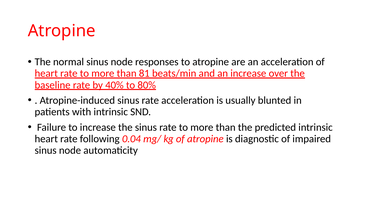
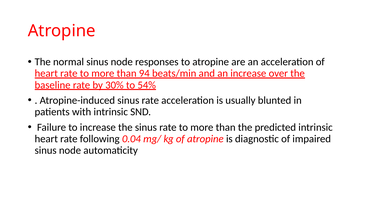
81: 81 -> 94
40%: 40% -> 30%
80%: 80% -> 54%
